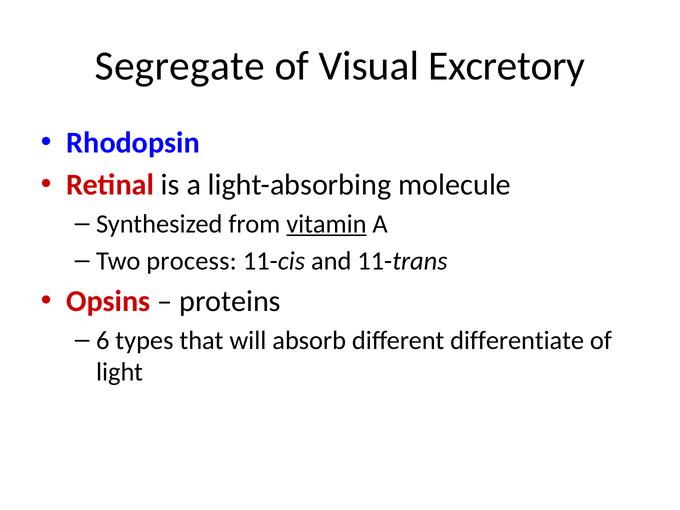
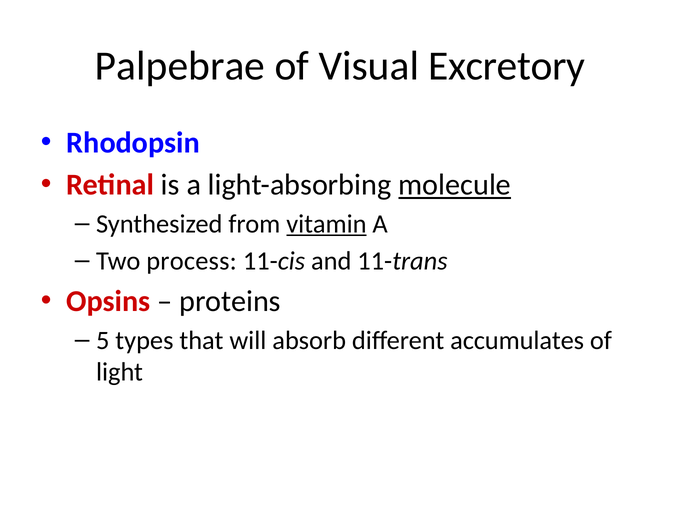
Segregate: Segregate -> Palpebrae
molecule underline: none -> present
6: 6 -> 5
differentiate: differentiate -> accumulates
